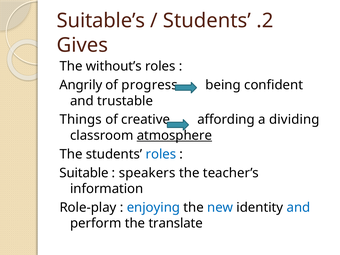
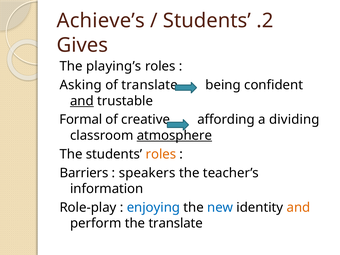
Suitable’s: Suitable’s -> Achieve’s
without’s: without’s -> playing’s
Angrily: Angrily -> Asking
of progress: progress -> translate
and at (82, 101) underline: none -> present
Things: Things -> Formal
roles at (161, 154) colour: blue -> orange
Suitable: Suitable -> Barriers
and at (298, 208) colour: blue -> orange
